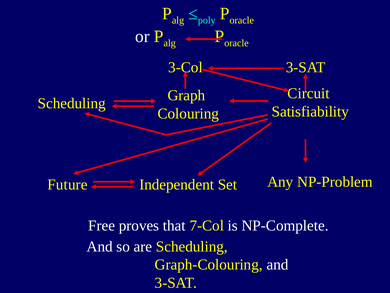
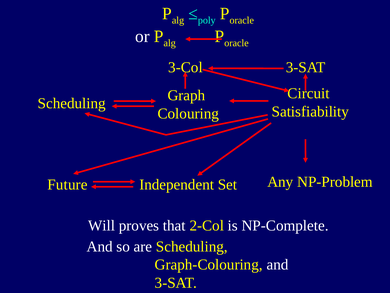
Free: Free -> Will
7-Col: 7-Col -> 2-Col
